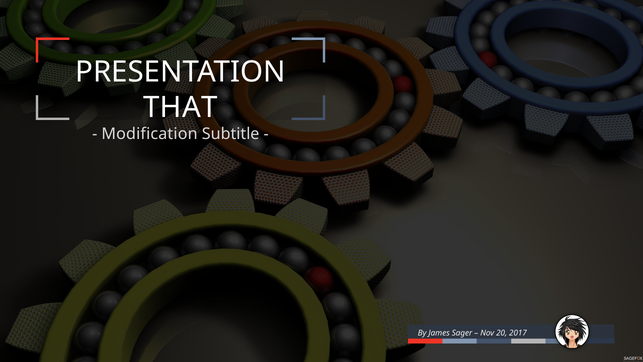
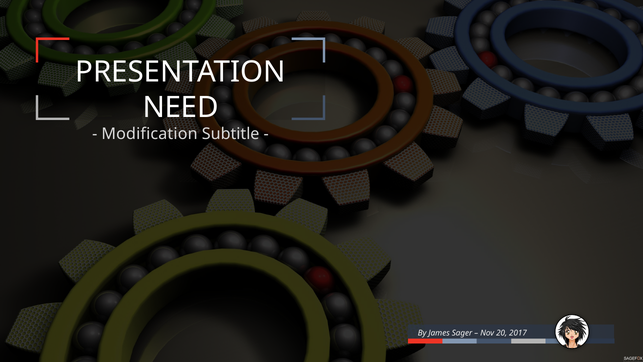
THAT: THAT -> NEED
